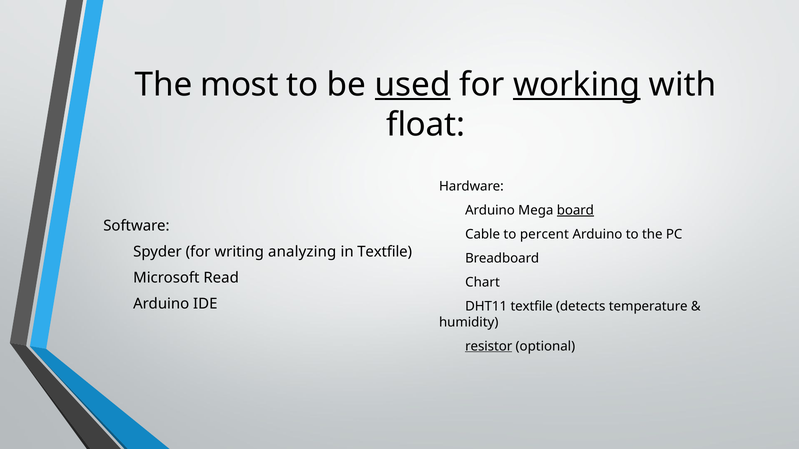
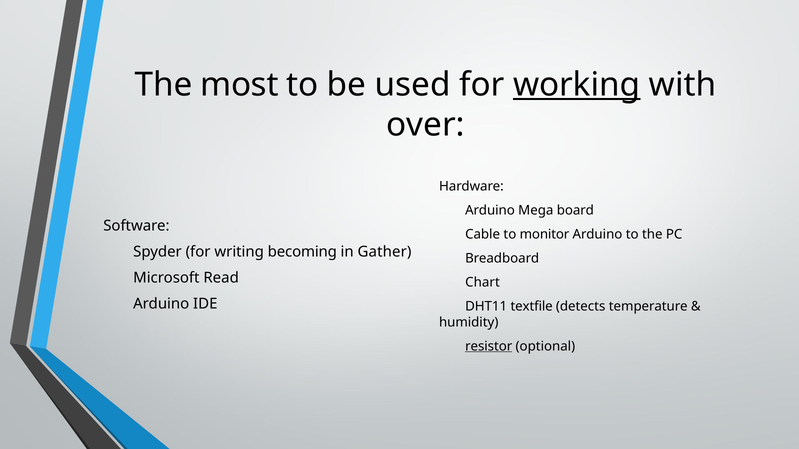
used underline: present -> none
float: float -> over
board underline: present -> none
percent: percent -> monitor
analyzing: analyzing -> becoming
in Textfile: Textfile -> Gather
